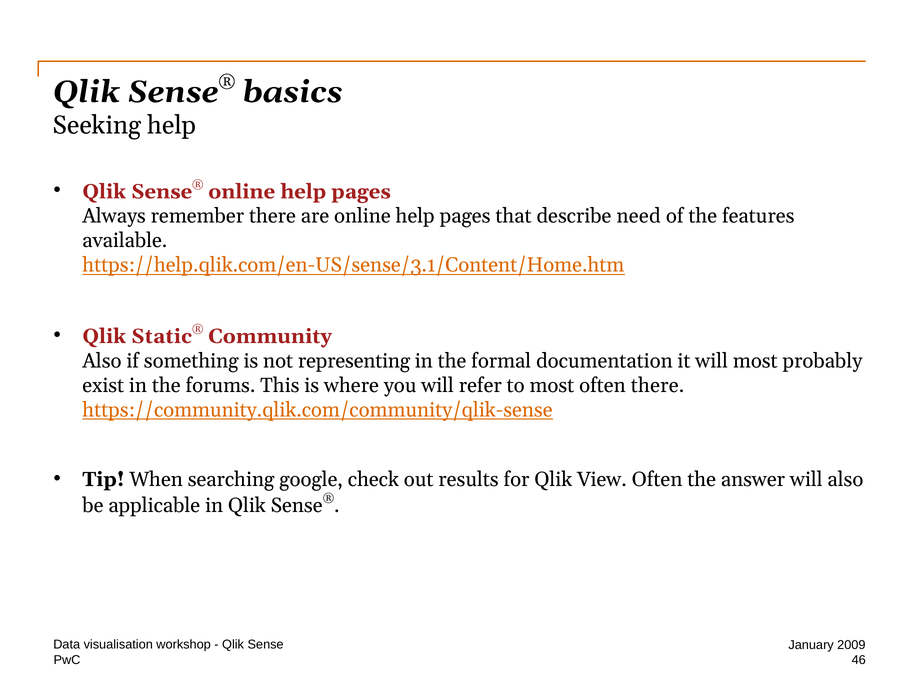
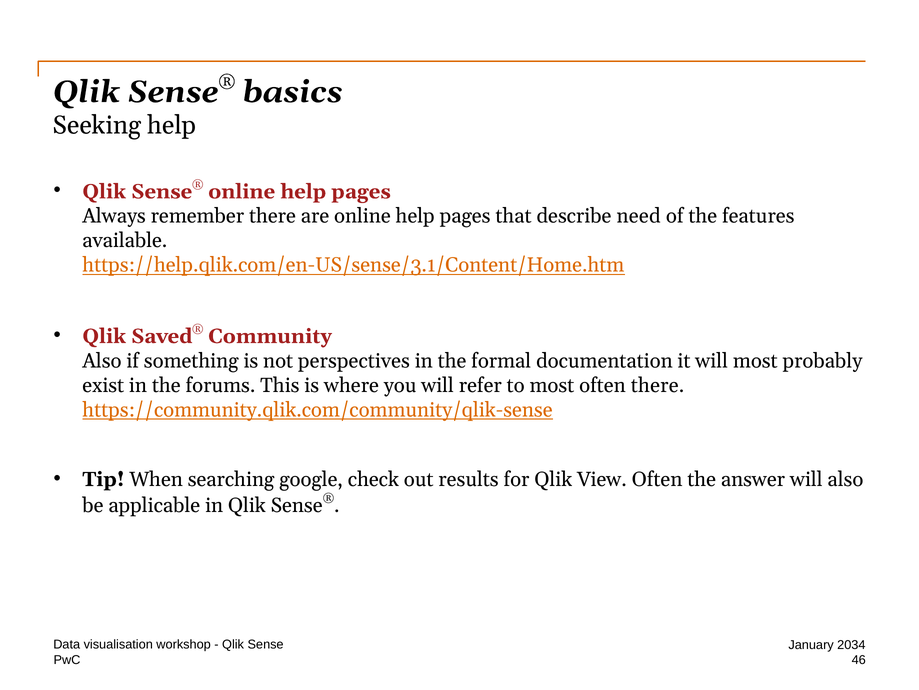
Static: Static -> Saved
representing: representing -> perspectives
2009: 2009 -> 2034
